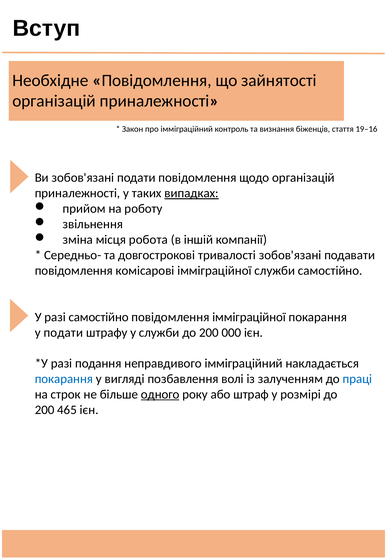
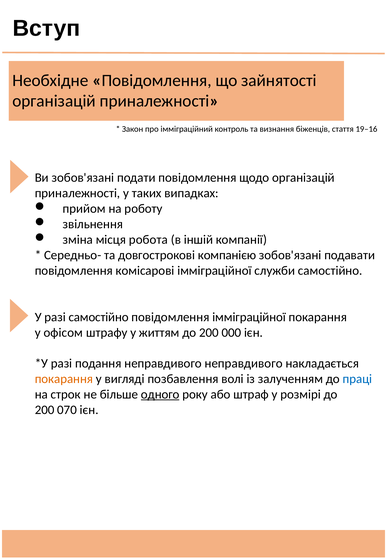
випадках underline: present -> none
тривалості: тривалості -> компанією
у подати: подати -> офісом
у служби: служби -> життям
неправдивого імміграційний: імміграційний -> неправдивого
покарання at (64, 379) colour: blue -> orange
465: 465 -> 070
